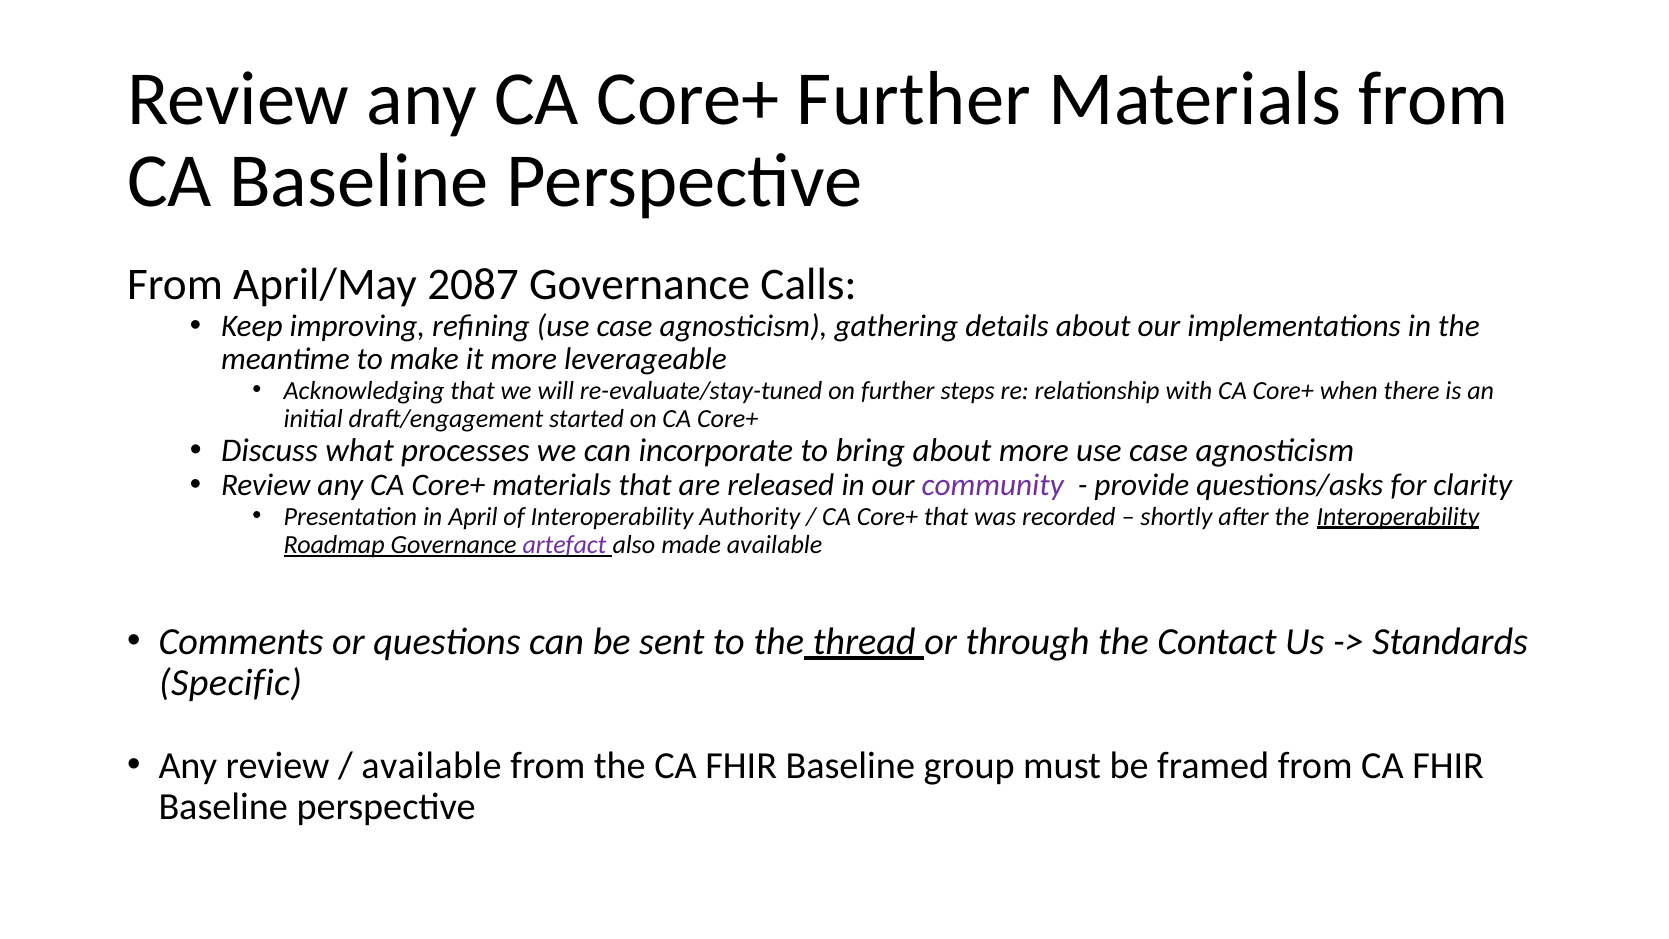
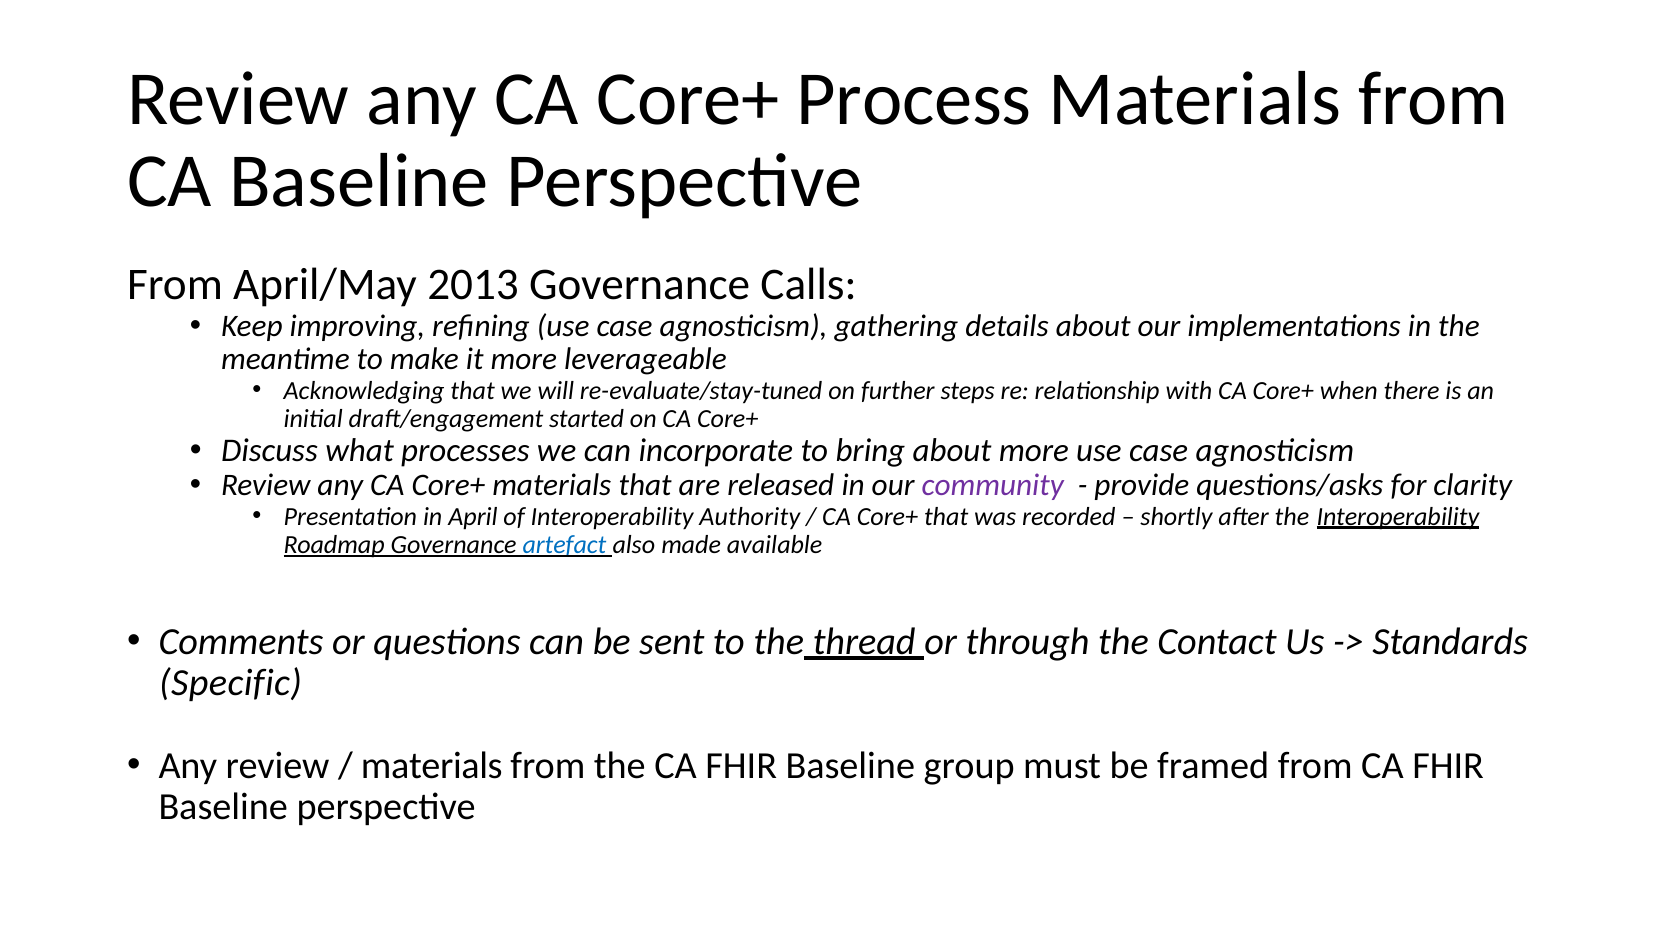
Core+ Further: Further -> Process
2087: 2087 -> 2013
artefact colour: purple -> blue
available at (431, 766): available -> materials
